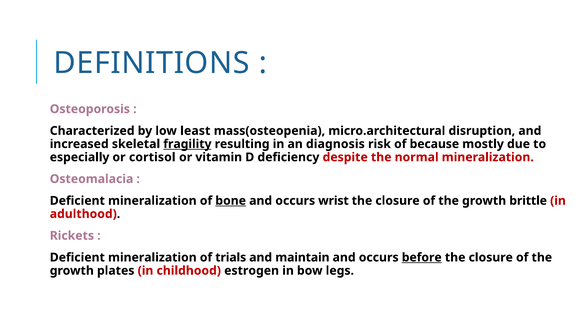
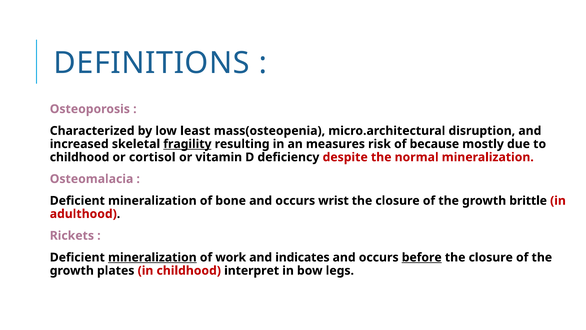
diagnosis: diagnosis -> measures
especially at (80, 157): especially -> childhood
bone underline: present -> none
mineralization at (152, 257) underline: none -> present
trials: trials -> work
maintain: maintain -> indicates
estrogen: estrogen -> interpret
